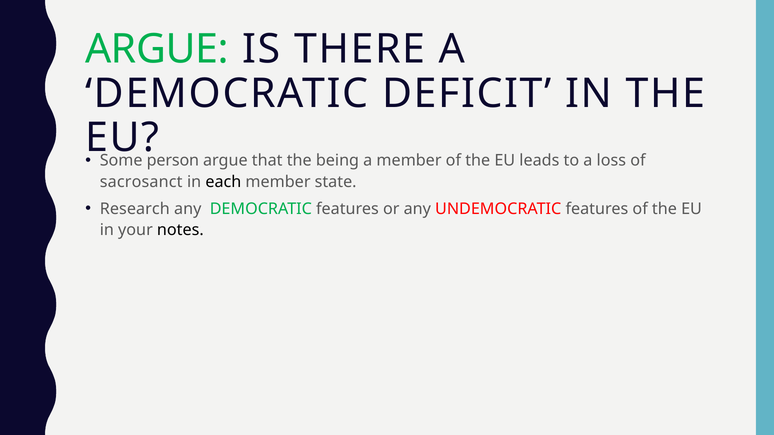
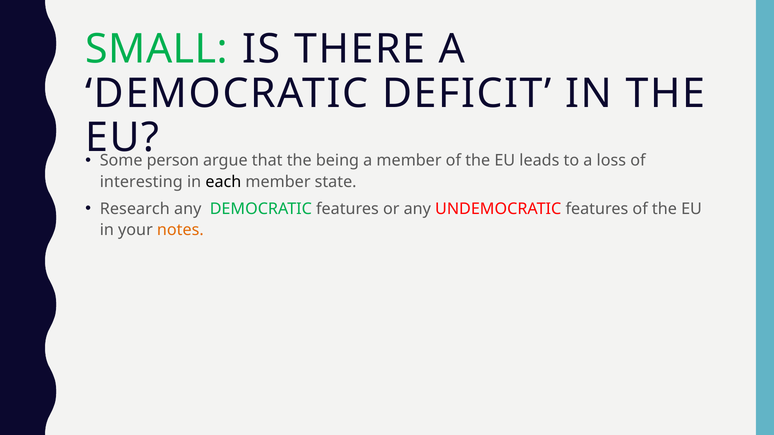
ARGUE at (157, 49): ARGUE -> SMALL
sacrosanct: sacrosanct -> interesting
notes colour: black -> orange
